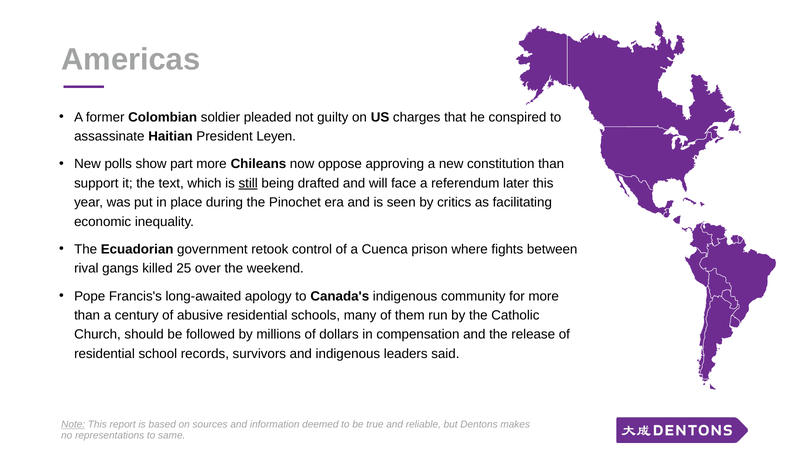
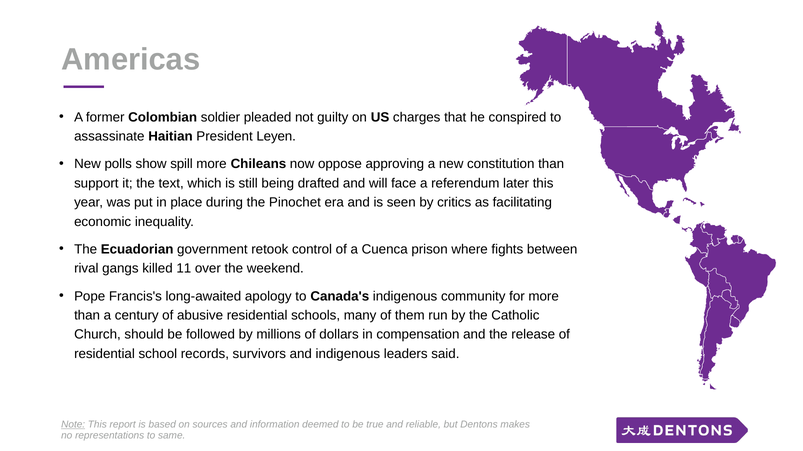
part: part -> spill
still underline: present -> none
25: 25 -> 11
